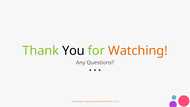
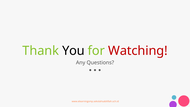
Watching colour: orange -> red
